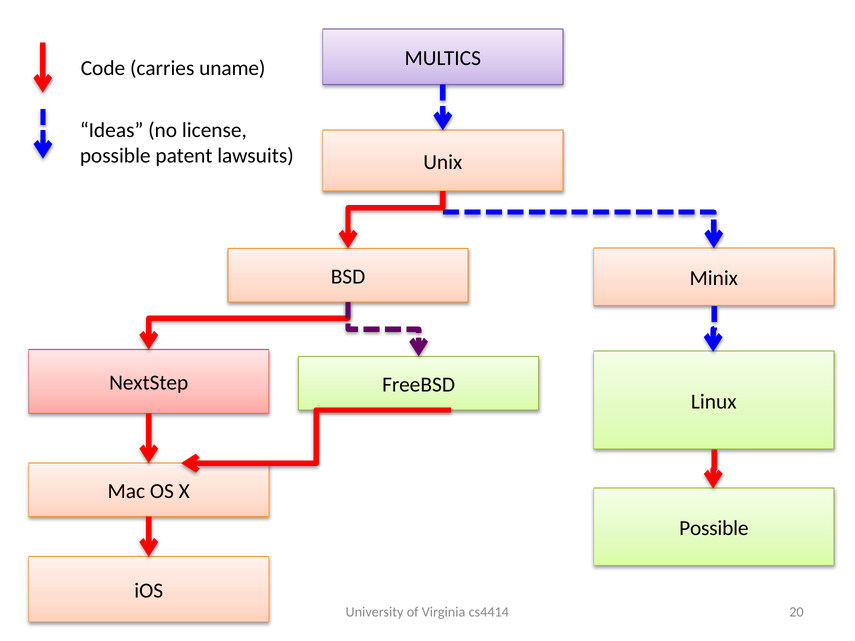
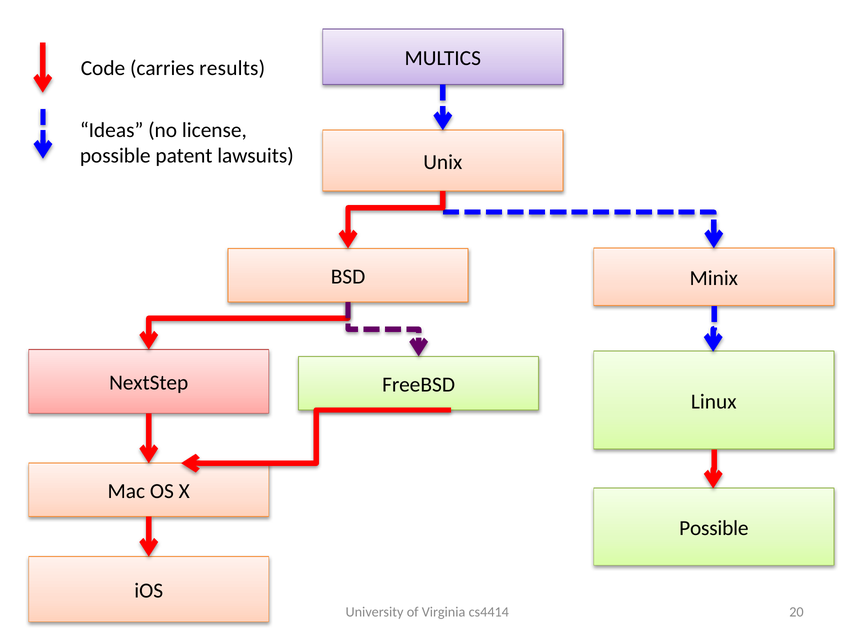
uname: uname -> results
